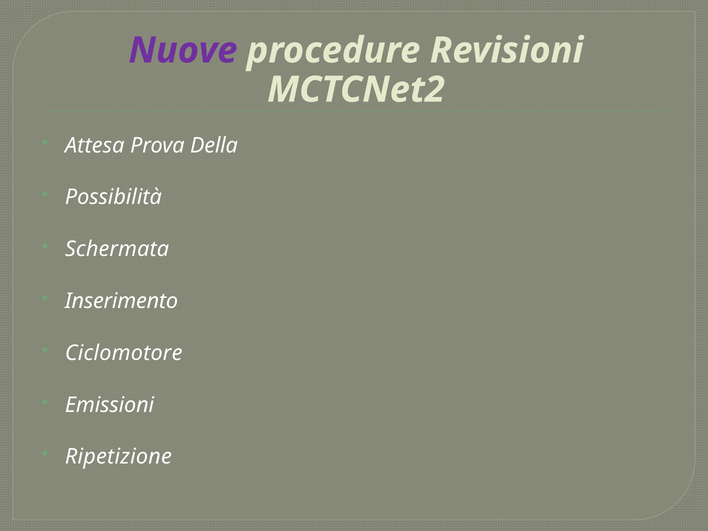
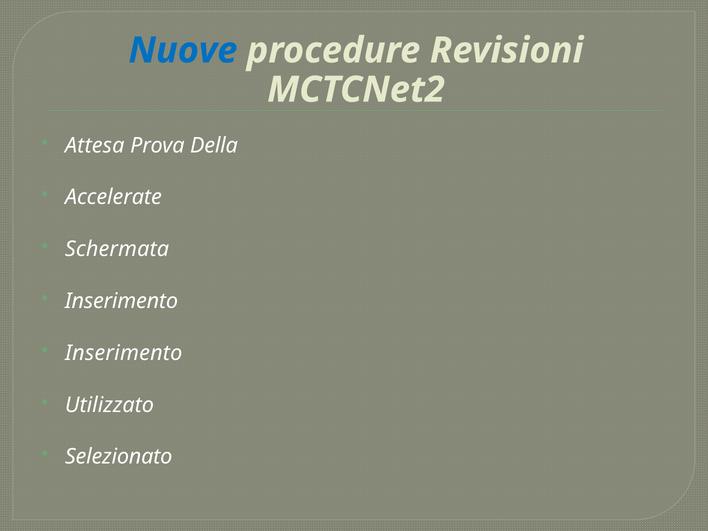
Nuove colour: purple -> blue
Possibilità: Possibilità -> Accelerate
Ciclomotore at (124, 353): Ciclomotore -> Inserimento
Emissioni: Emissioni -> Utilizzato
Ripetizione: Ripetizione -> Selezionato
